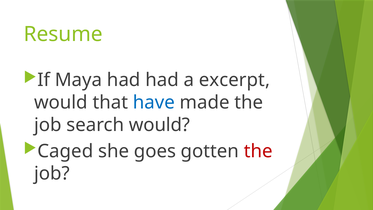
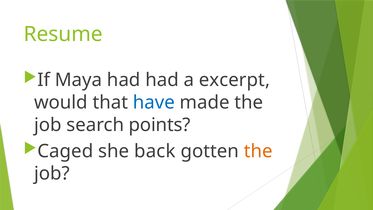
search would: would -> points
goes: goes -> back
the at (258, 151) colour: red -> orange
